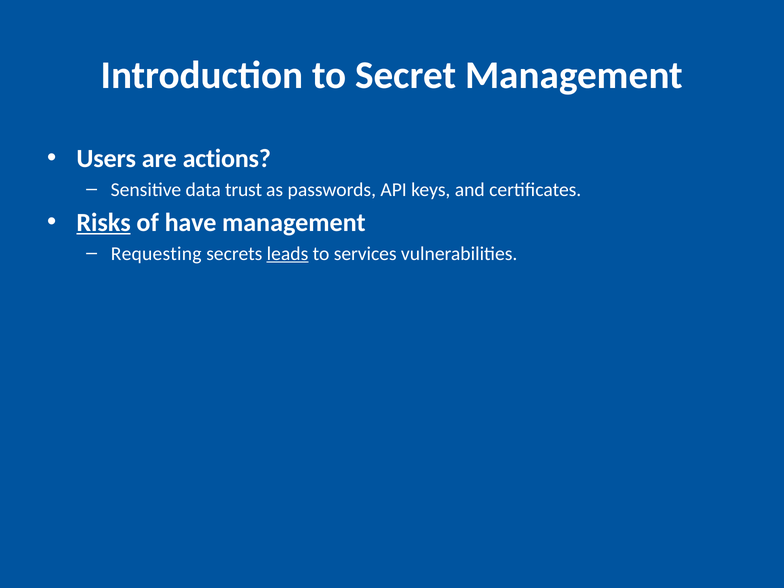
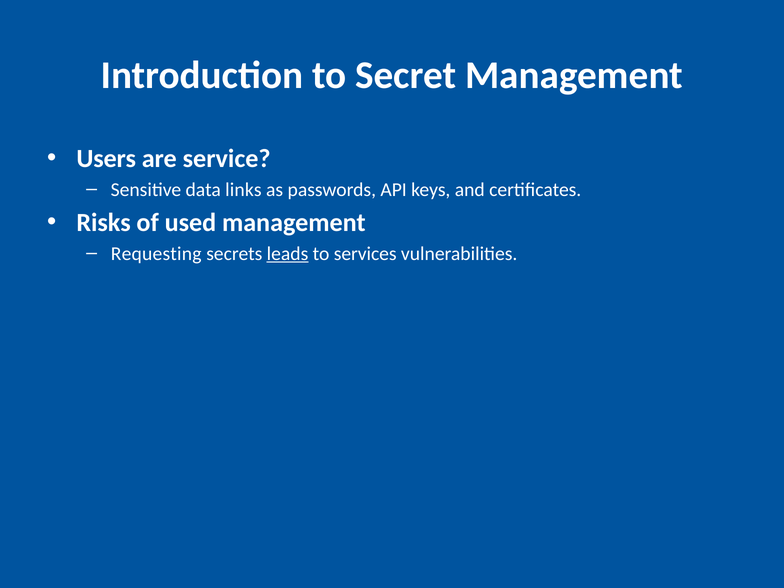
actions: actions -> service
trust: trust -> links
Risks underline: present -> none
have: have -> used
